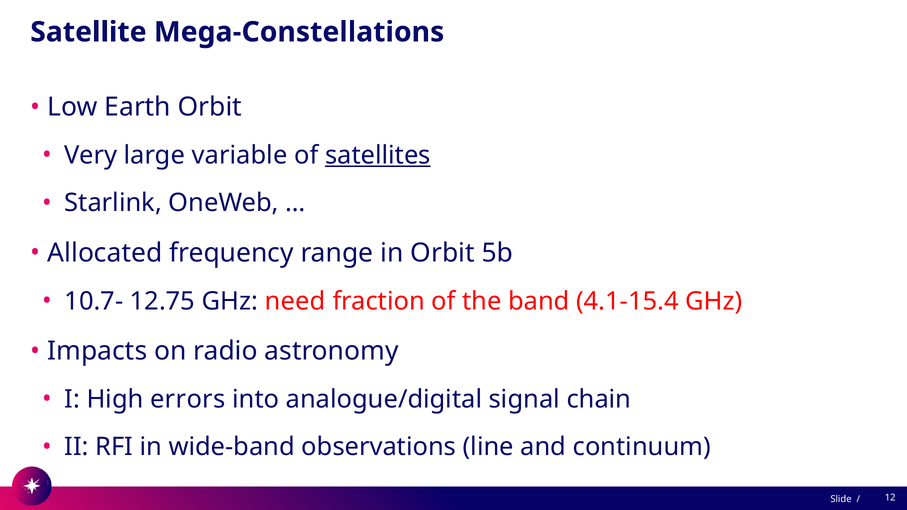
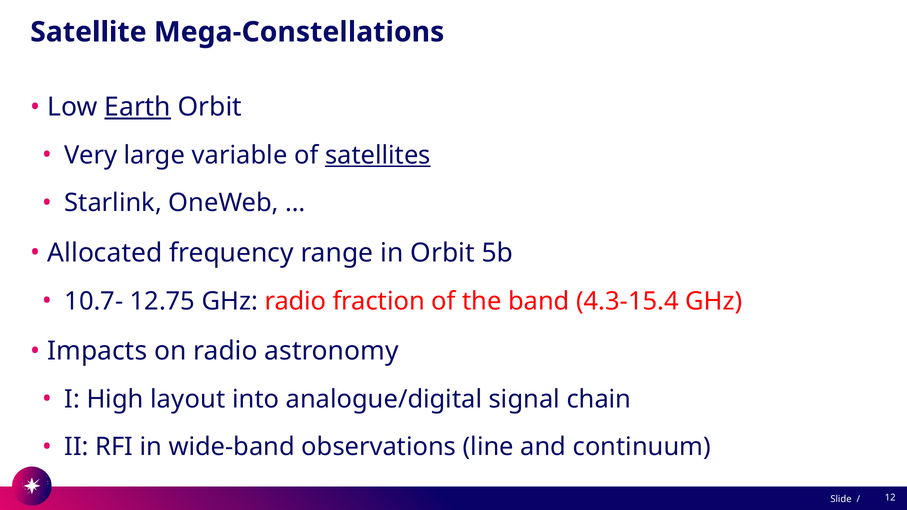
Earth underline: none -> present
GHz need: need -> radio
4.1-15.4: 4.1-15.4 -> 4.3-15.4
errors: errors -> layout
